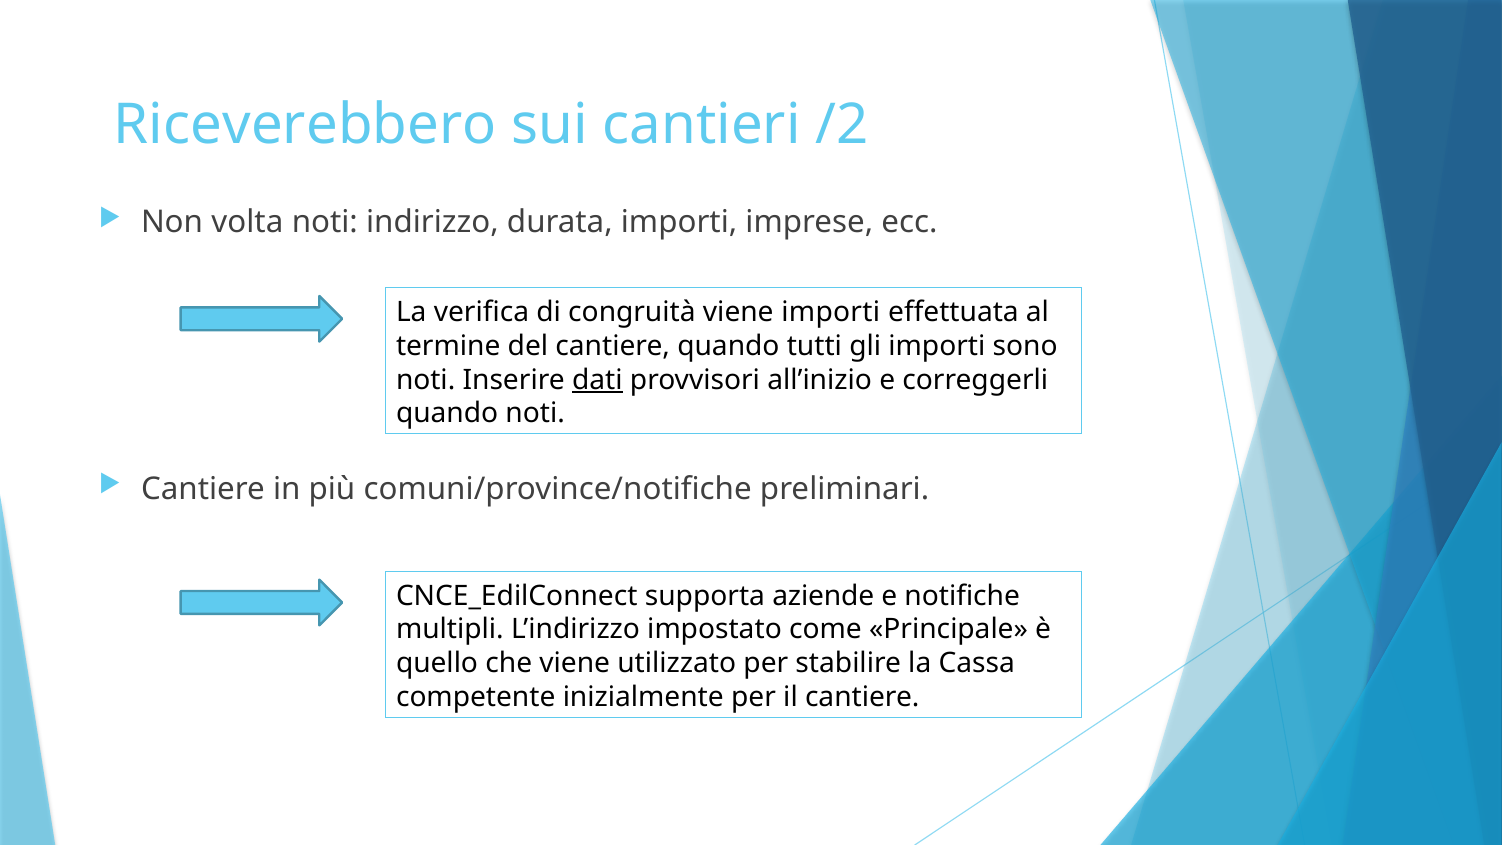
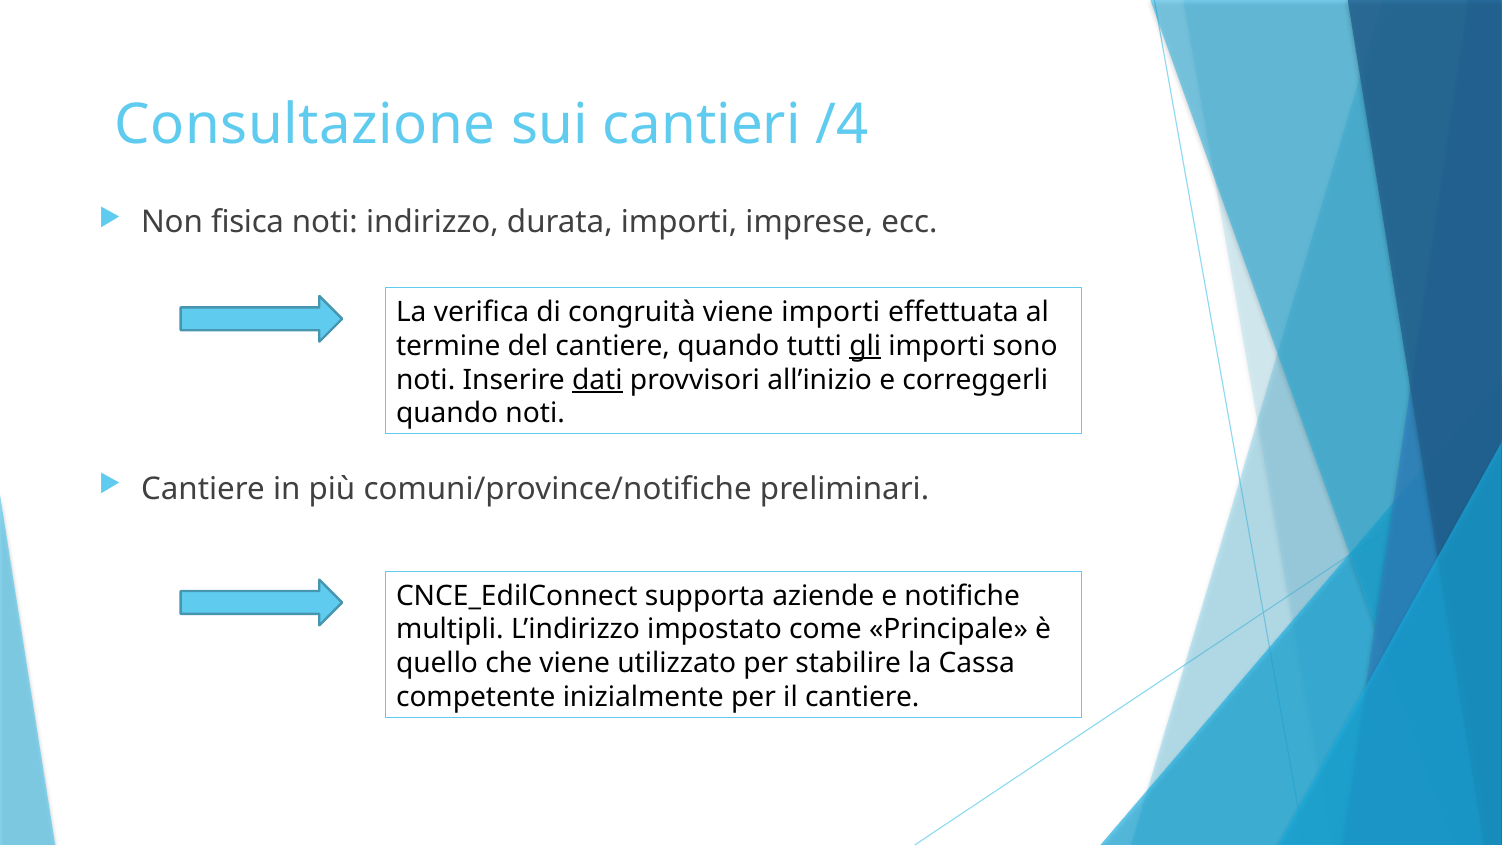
Riceverebbero: Riceverebbero -> Consultazione
/2: /2 -> /4
volta: volta -> fisica
gli underline: none -> present
